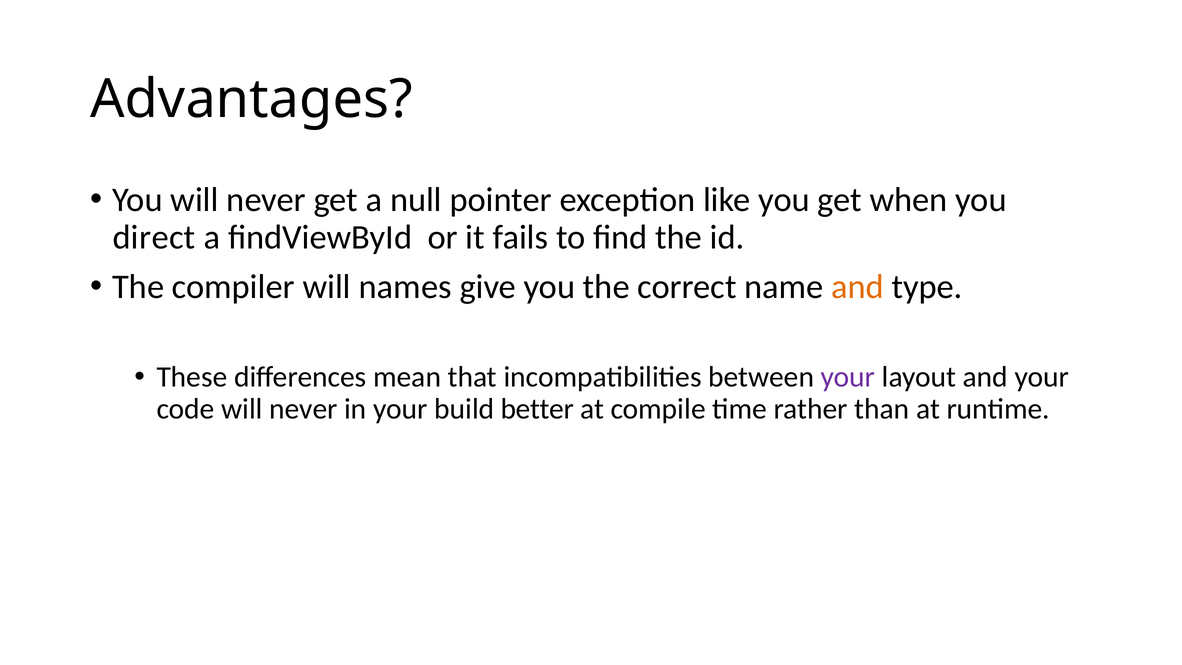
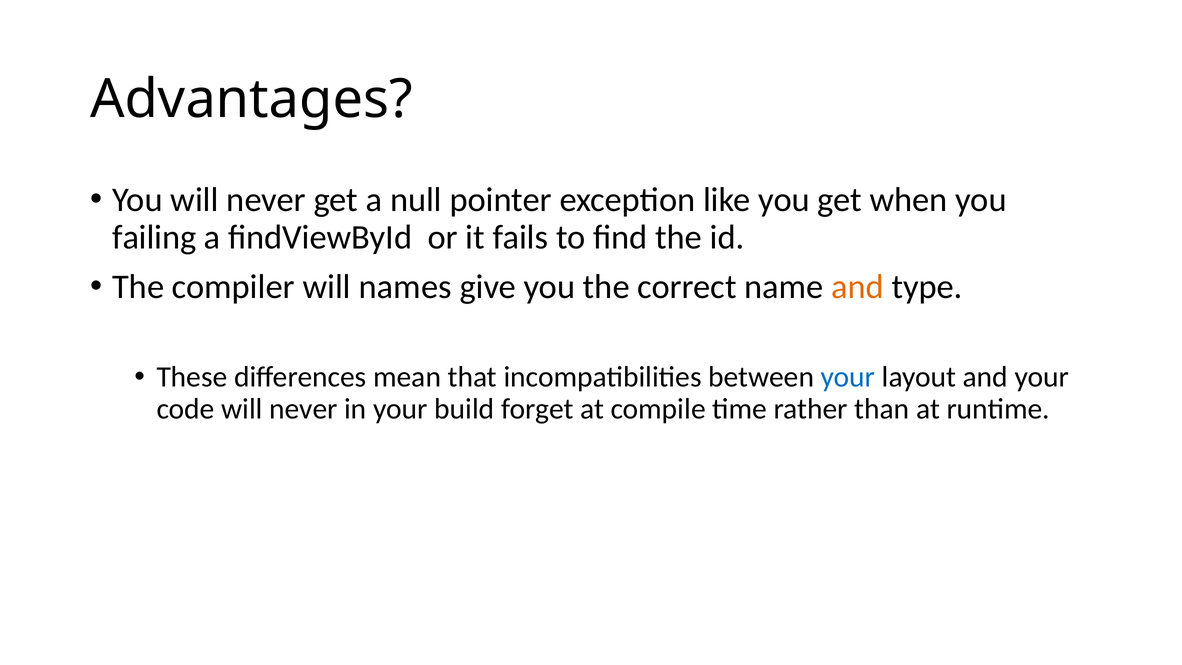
direct: direct -> failing
your at (848, 377) colour: purple -> blue
better: better -> forget
